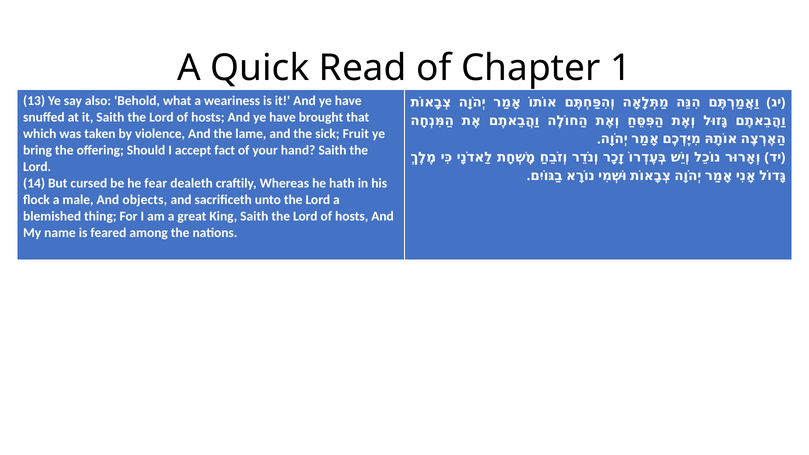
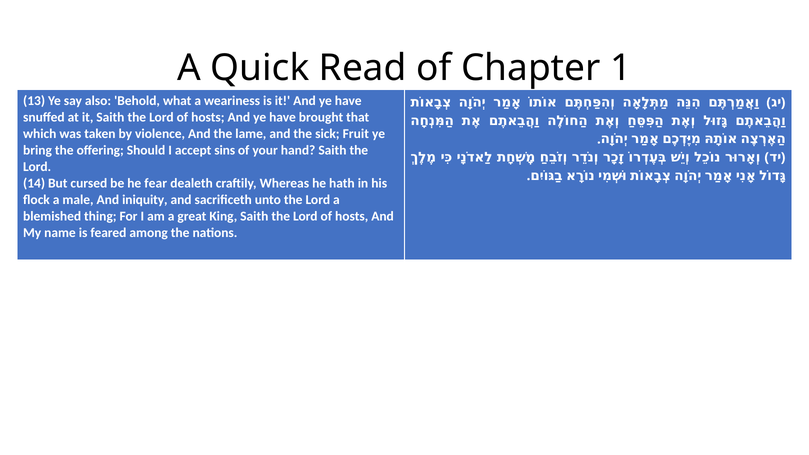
fact: fact -> sins
objects: objects -> iniquity
